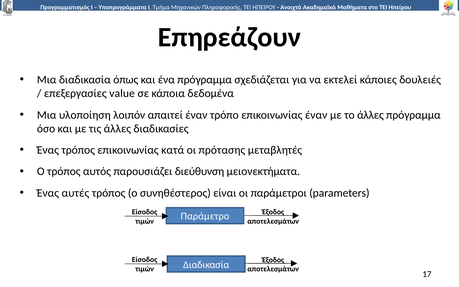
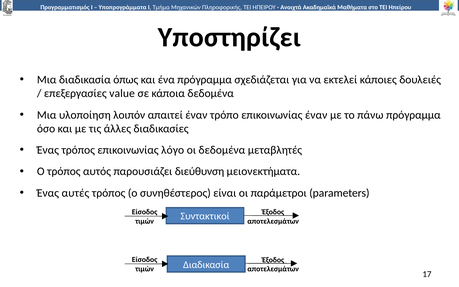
Επηρεάζουν: Επηρεάζουν -> Υποστηρίζει
το άλλες: άλλες -> πάνω
κατά: κατά -> λόγο
οι πρότασης: πρότασης -> δεδομένα
Παράμετρο: Παράμετρο -> Συντακτικοί
